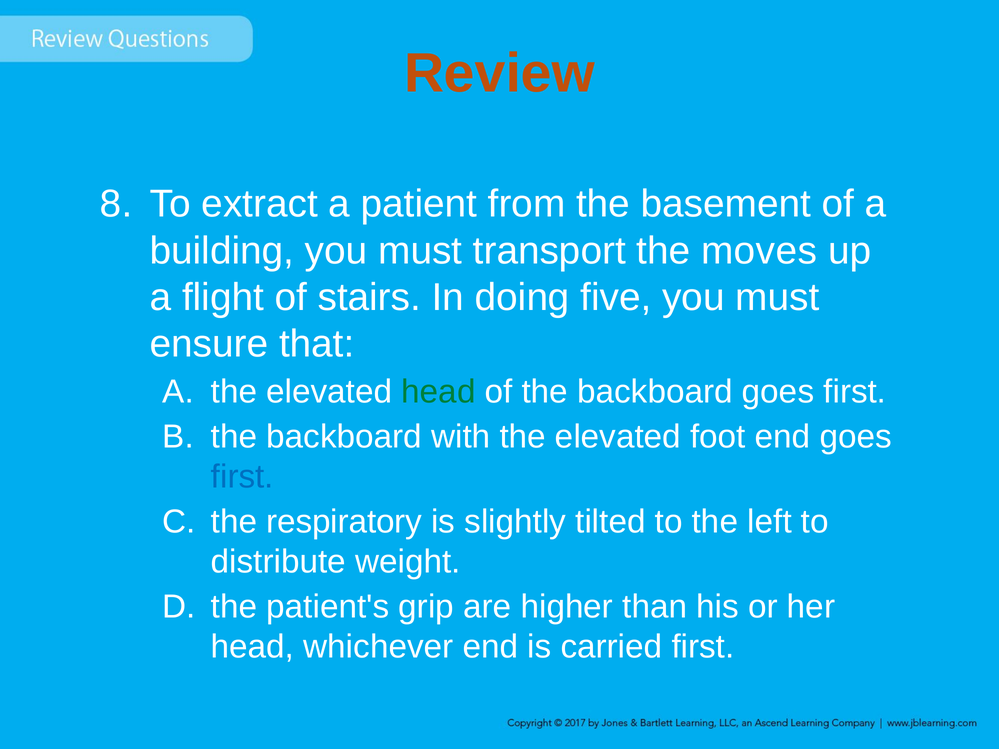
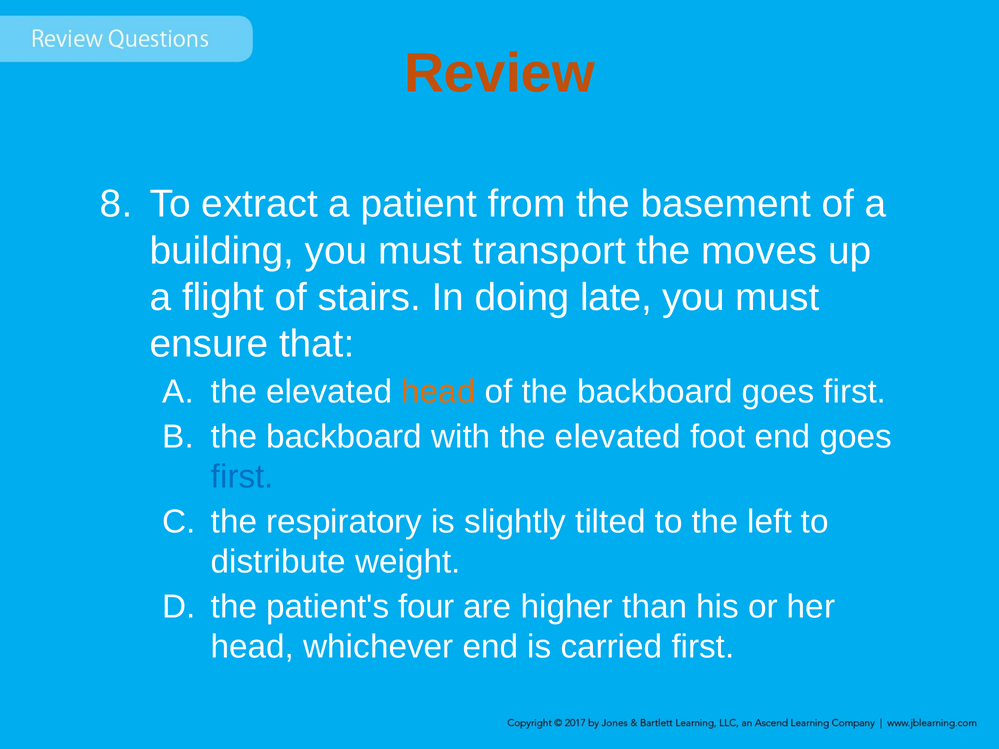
five: five -> late
head at (438, 392) colour: green -> orange
grip: grip -> four
